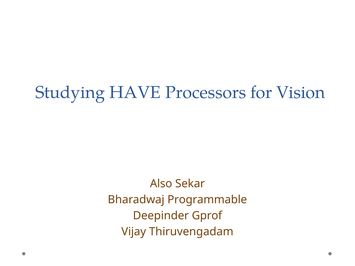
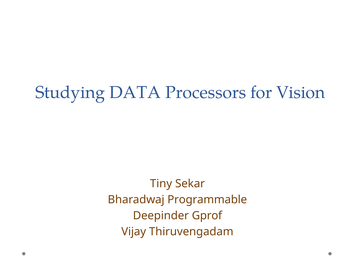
HAVE: HAVE -> DATA
Also: Also -> Tiny
